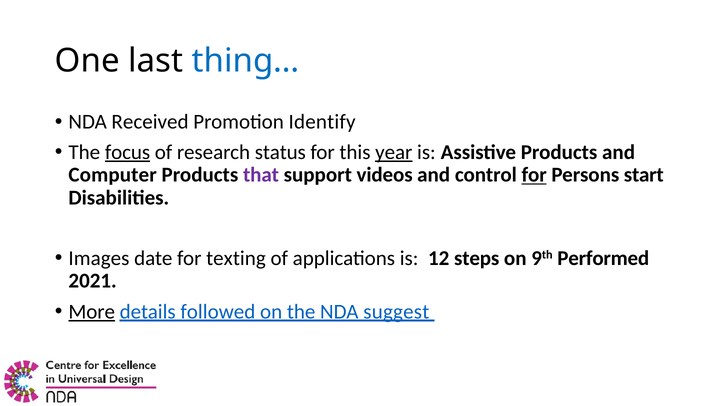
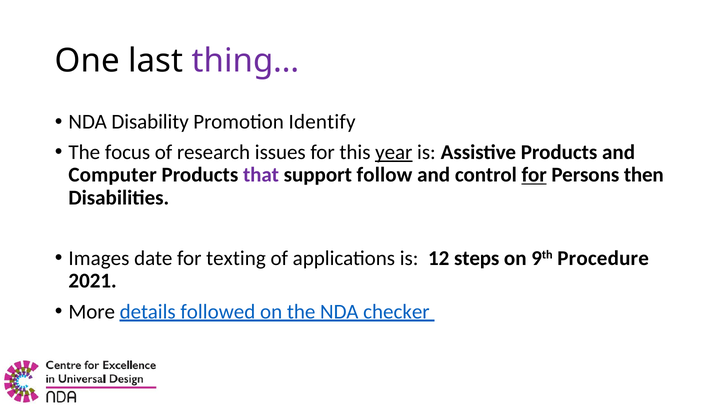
thing… colour: blue -> purple
Received: Received -> Disability
focus underline: present -> none
status: status -> issues
videos: videos -> follow
start: start -> then
Performed: Performed -> Procedure
More underline: present -> none
suggest: suggest -> checker
